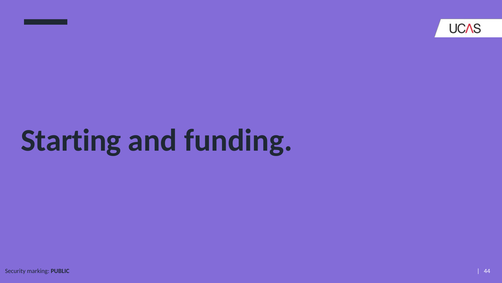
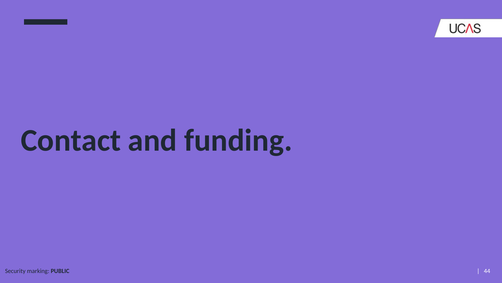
Starting: Starting -> Contact
